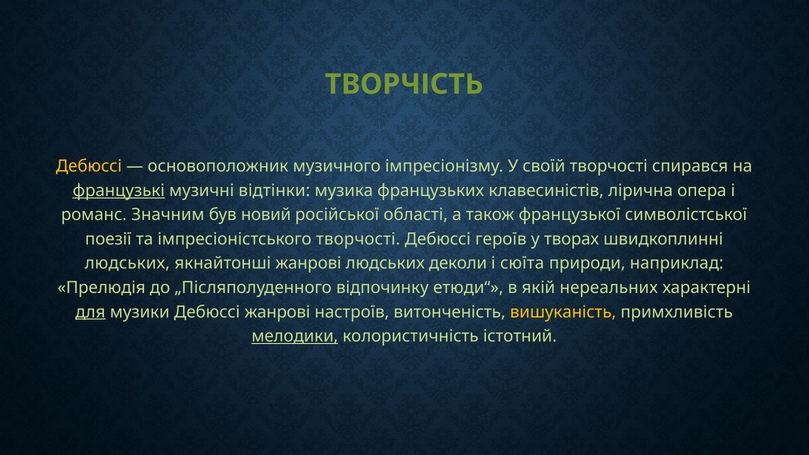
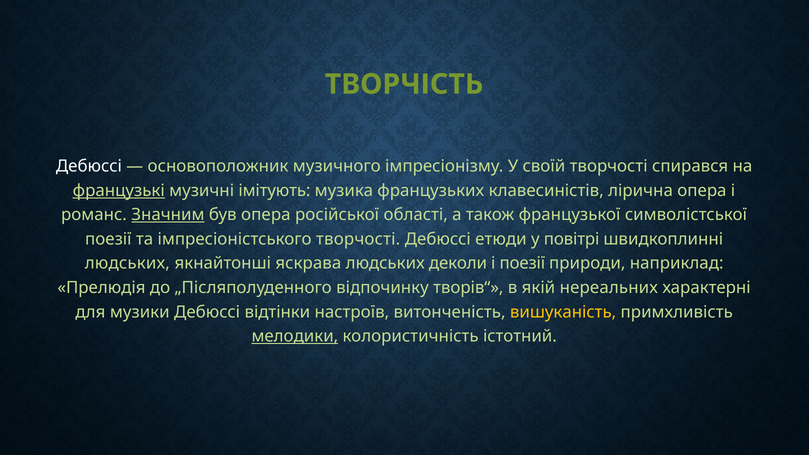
Дебюссі at (89, 166) colour: yellow -> white
відтінки: відтінки -> імітують
Значним underline: none -> present
був новий: новий -> опера
героїв: героїв -> етюди
творах: творах -> повітрі
якнайтонші жанрові: жанрові -> яскрава
і сюїта: сюїта -> поезії
етюди“: етюди“ -> творів“
для underline: present -> none
Дебюссі жанрові: жанрові -> відтінки
